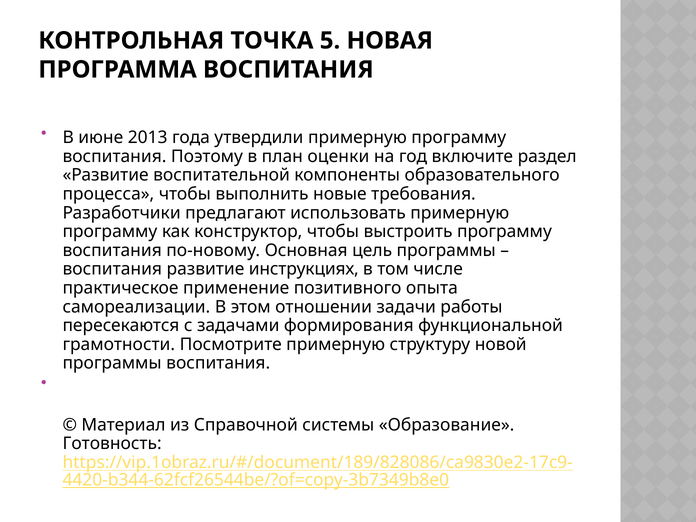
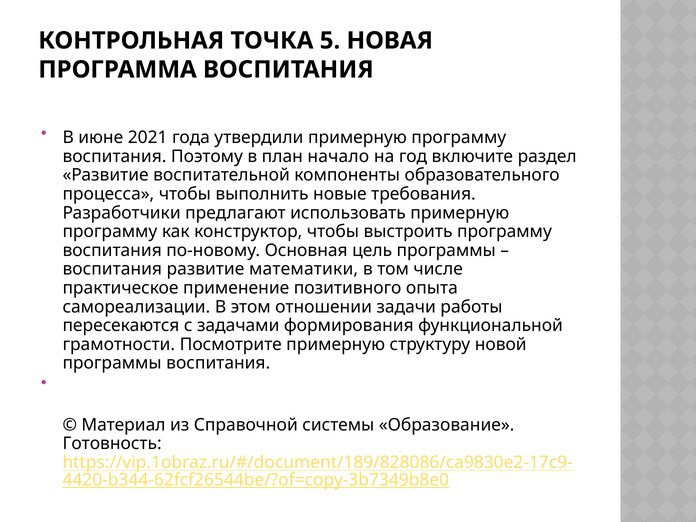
2013: 2013 -> 2021
оценки: оценки -> начало
инструкциях: инструкциях -> математики
